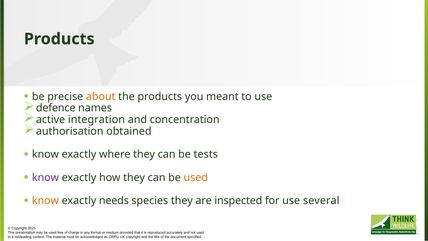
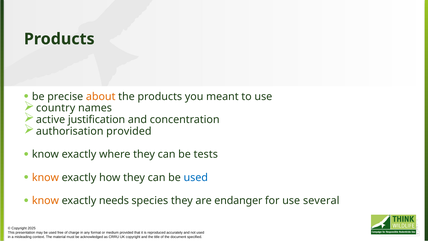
defence: defence -> country
integration: integration -> justification
authorisation obtained: obtained -> provided
know at (45, 177) colour: purple -> orange
used at (196, 177) colour: orange -> blue
inspected: inspected -> endanger
